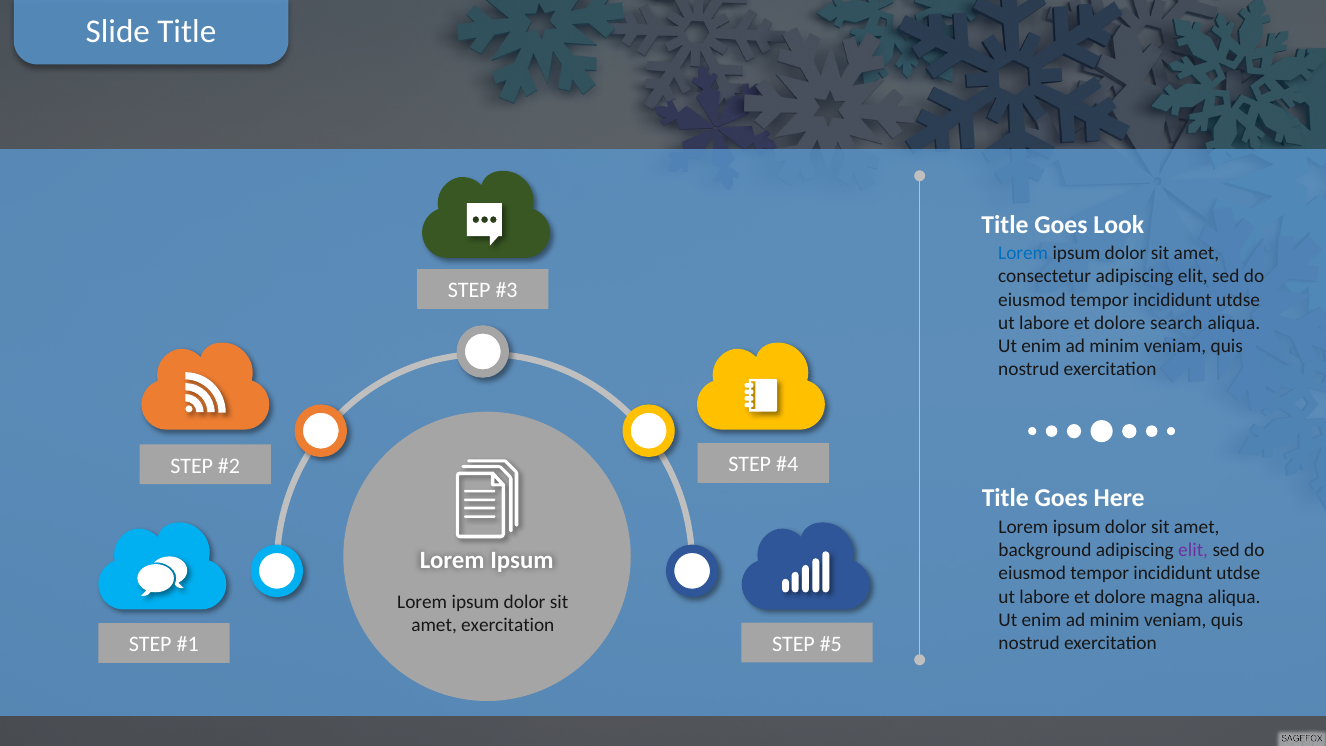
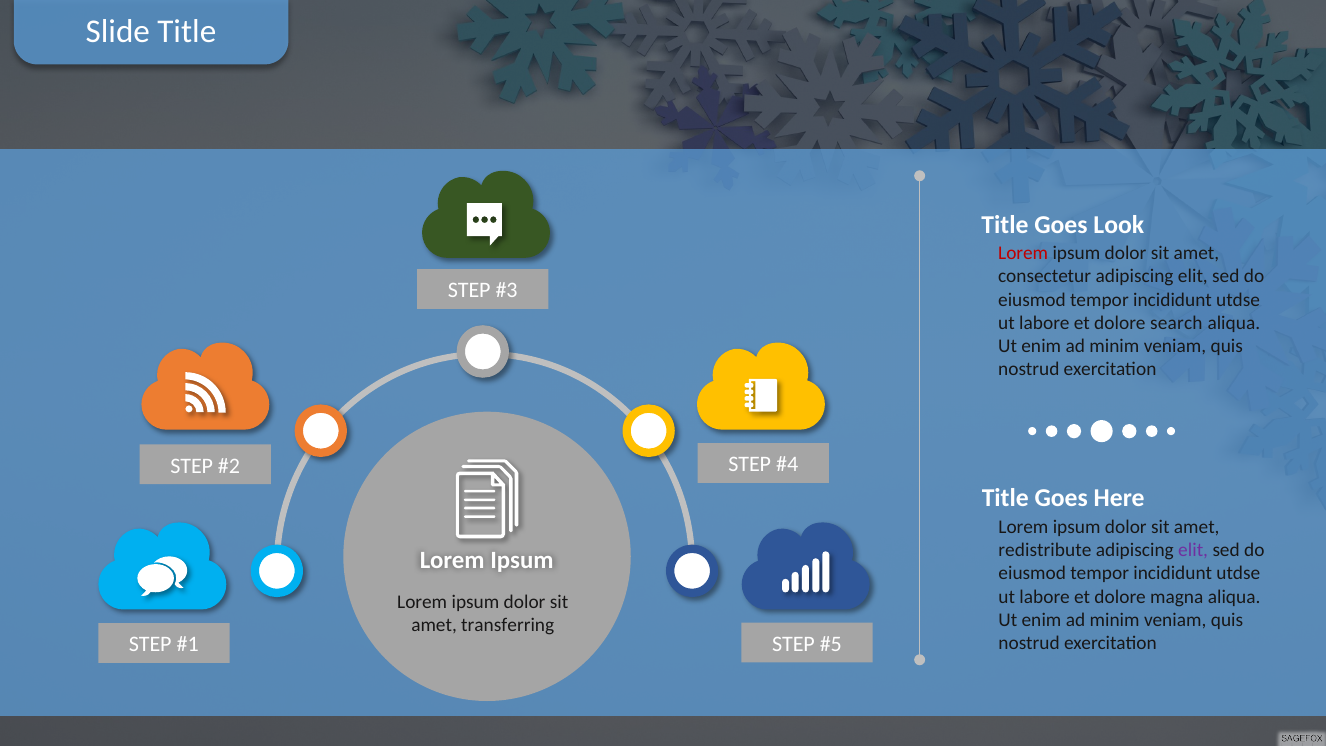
Lorem at (1023, 253) colour: blue -> red
background: background -> redistribute
amet exercitation: exercitation -> transferring
